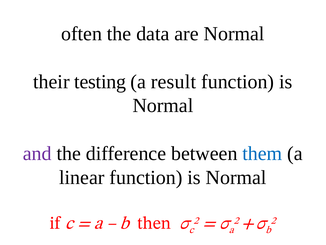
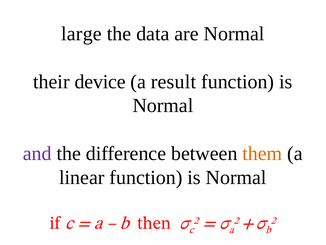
often: often -> large
testing: testing -> device
them colour: blue -> orange
